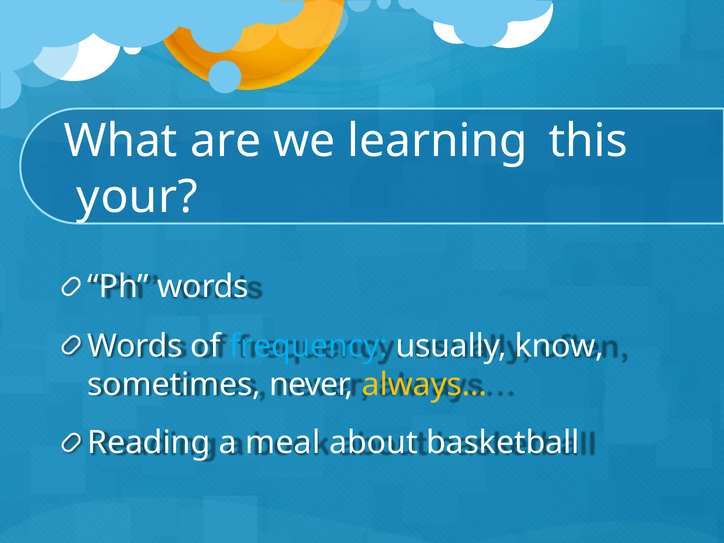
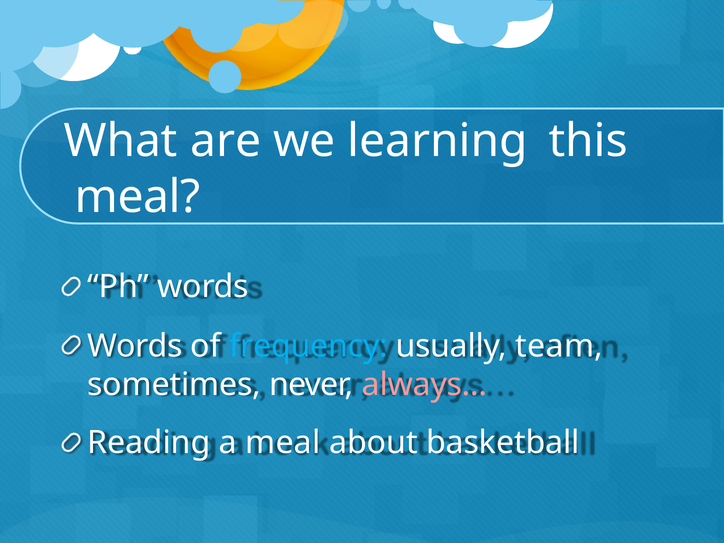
your at (137, 197): your -> meal
know: know -> team
always… colour: yellow -> pink
